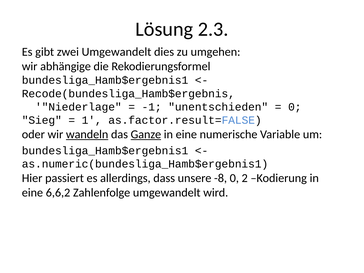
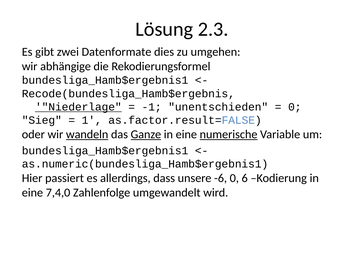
zwei Umgewandelt: Umgewandelt -> Datenformate
Niederlage underline: none -> present
numerische underline: none -> present
-8: -8 -> -6
2: 2 -> 6
6,6,2: 6,6,2 -> 7,4,0
